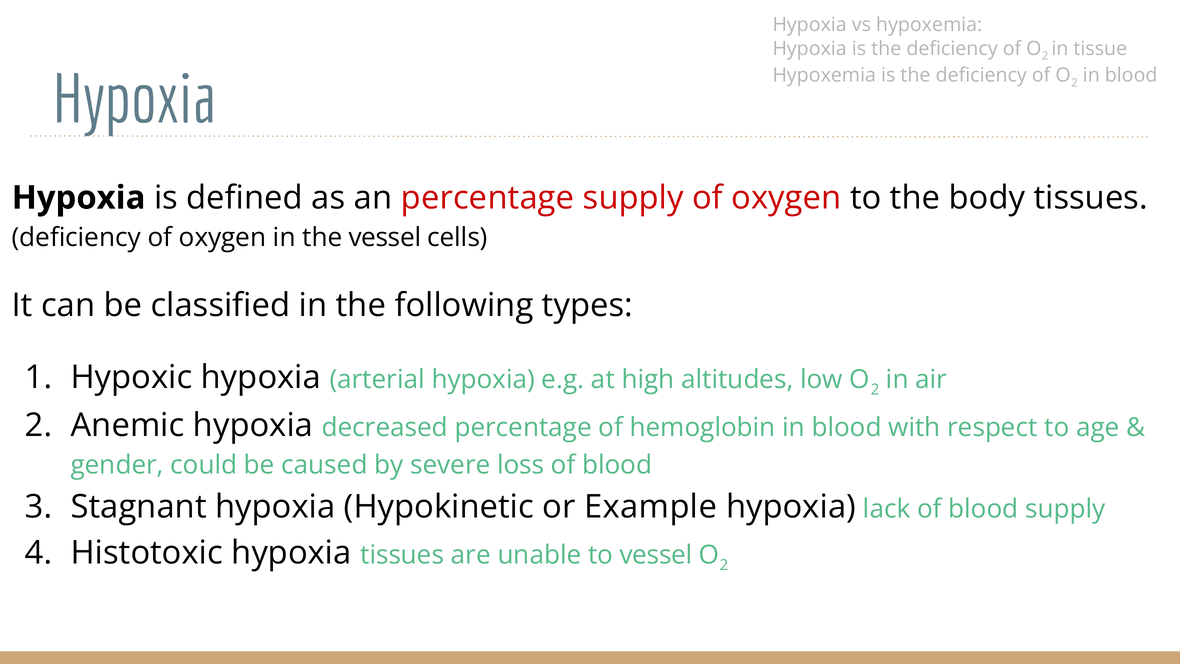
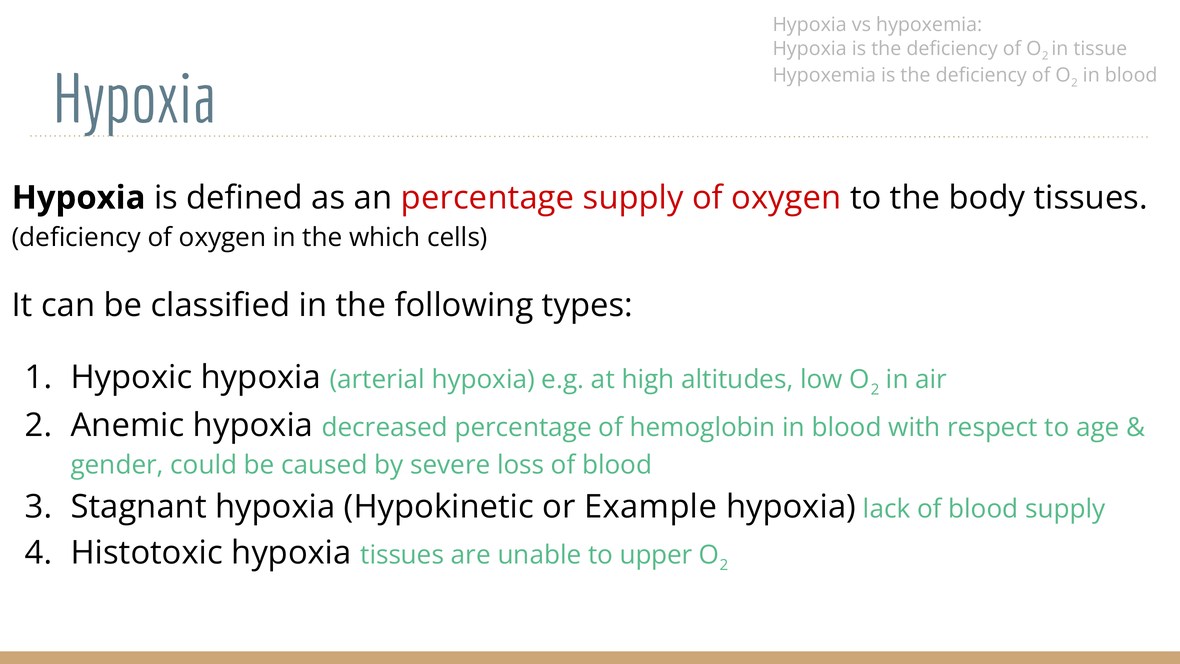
the vessel: vessel -> which
to vessel: vessel -> upper
